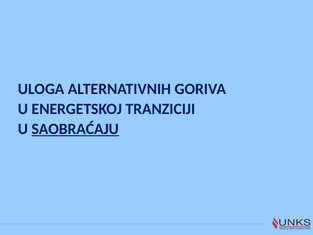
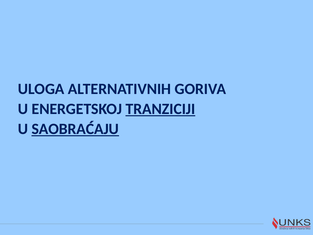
TRANZICIJI underline: none -> present
